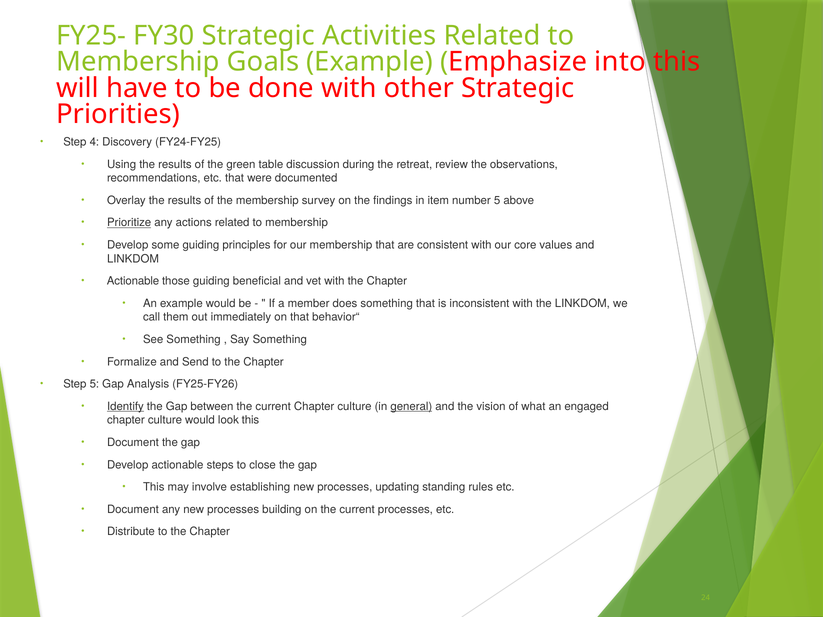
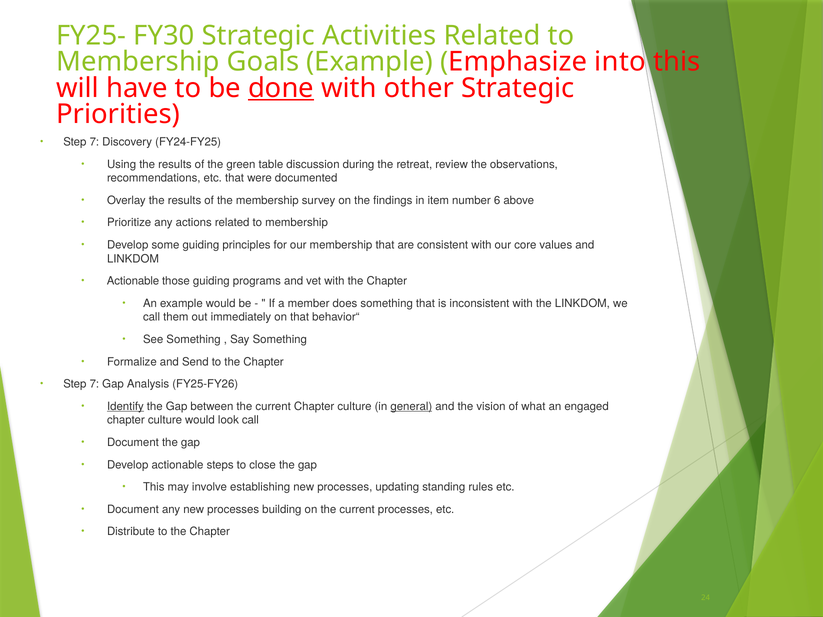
done underline: none -> present
4 at (94, 142): 4 -> 7
number 5: 5 -> 6
Prioritize underline: present -> none
beneficial: beneficial -> programs
5 at (94, 384): 5 -> 7
look this: this -> call
